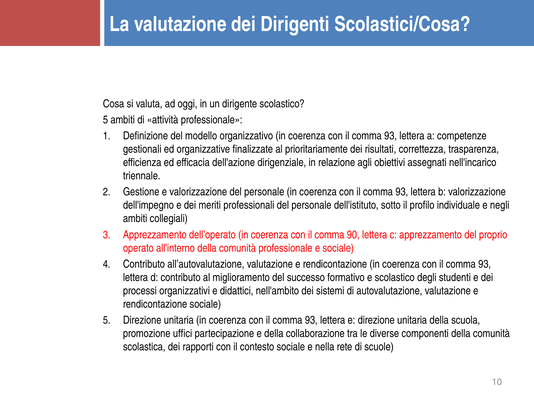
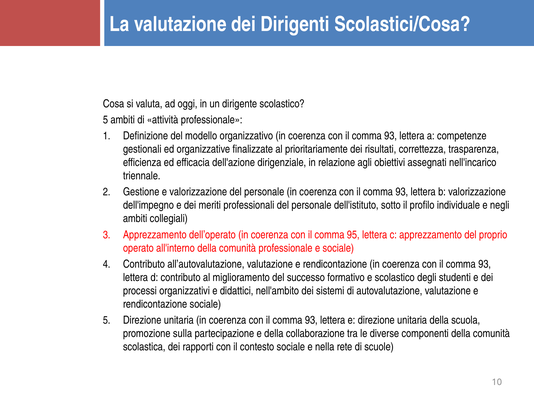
90: 90 -> 95
uffici: uffici -> sulla
